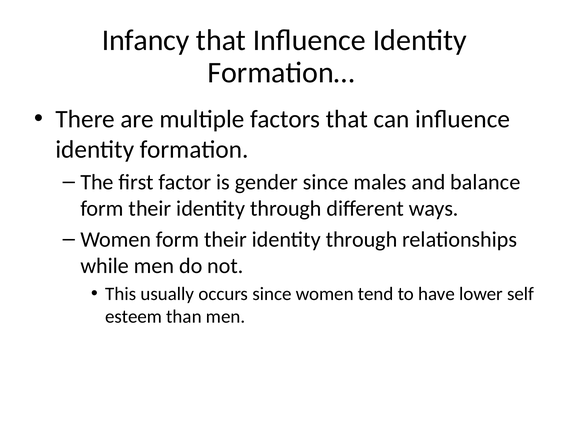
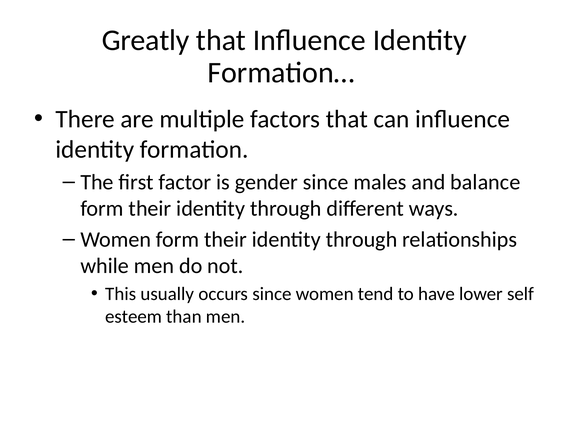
Infancy: Infancy -> Greatly
